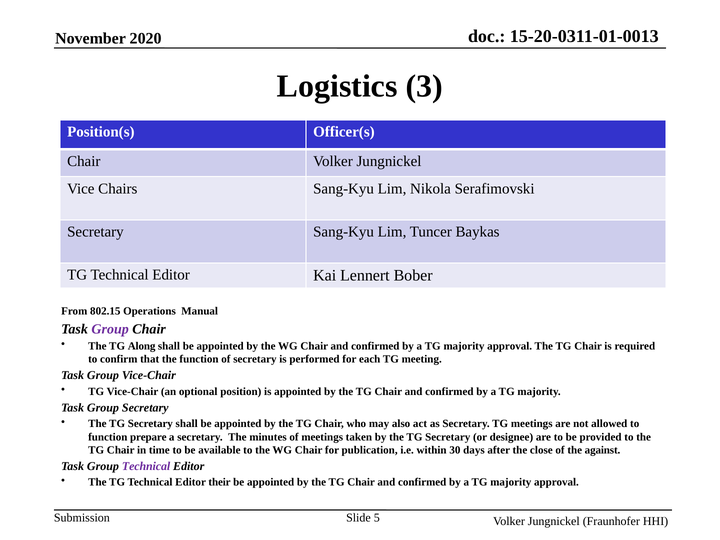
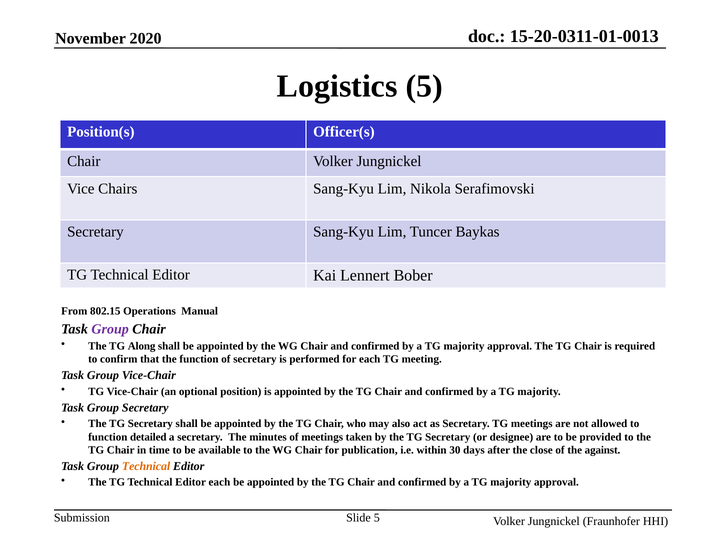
Logistics 3: 3 -> 5
prepare: prepare -> detailed
Technical at (146, 466) colour: purple -> orange
Editor their: their -> each
